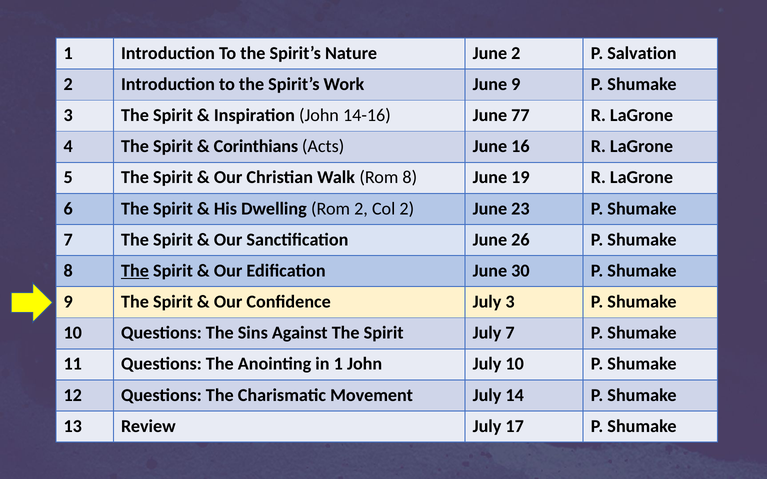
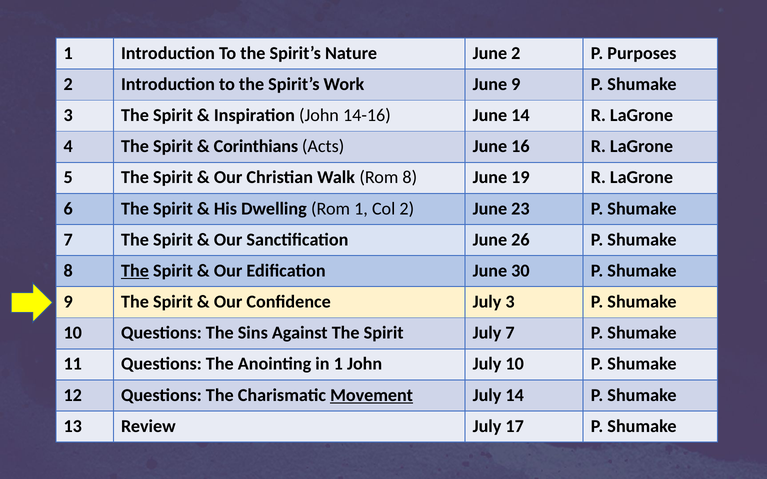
Salvation: Salvation -> Purposes
June 77: 77 -> 14
Rom 2: 2 -> 1
Movement underline: none -> present
